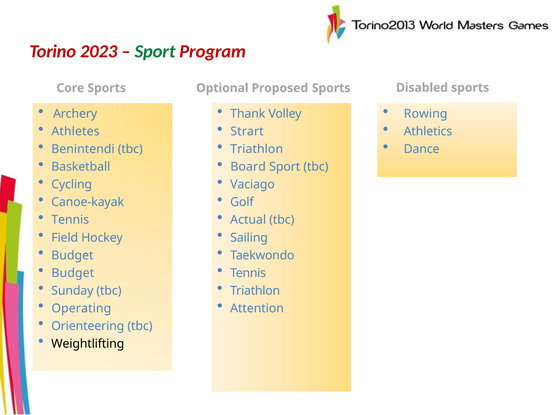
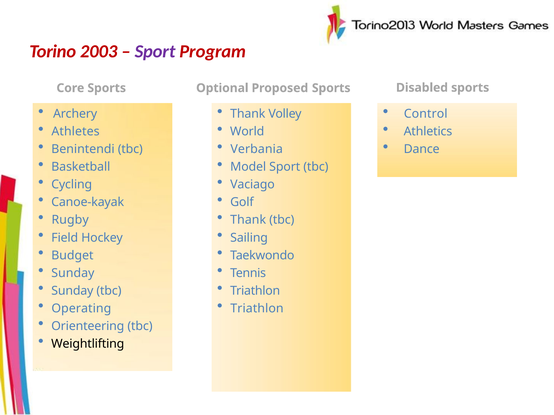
2023: 2023 -> 2003
Sport at (155, 51) colour: green -> purple
Rowing: Rowing -> Control
Strart: Strart -> World
Triathlon at (257, 149): Triathlon -> Verbania
Board: Board -> Model
Tennis at (70, 220): Tennis -> Rugby
Actual at (248, 220): Actual -> Thank
Budget at (73, 273): Budget -> Sunday
Attention at (257, 309): Attention -> Triathlon
